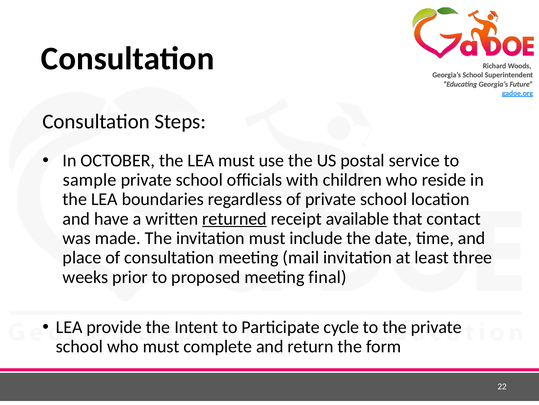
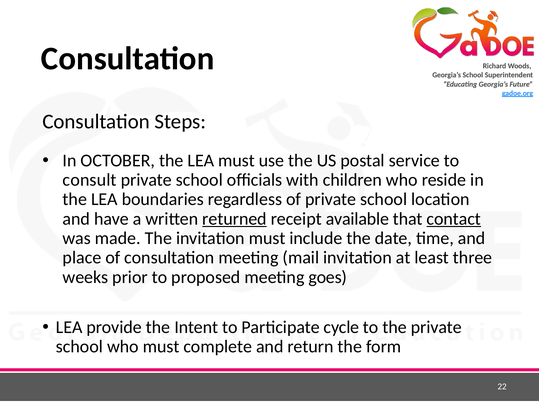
sample: sample -> consult
contact underline: none -> present
final: final -> goes
